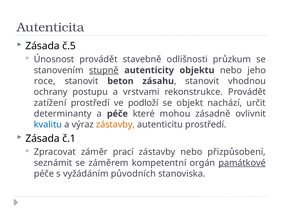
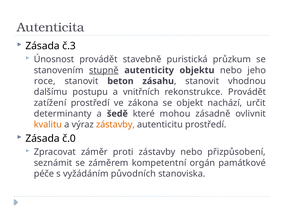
č.5: č.5 -> č.3
odlišnosti: odlišnosti -> puristická
ochrany: ochrany -> dalšímu
vrstvami: vrstvami -> vnitřních
podloží: podloží -> zákona
a péče: péče -> šedě
kvalitu colour: blue -> orange
č.1: č.1 -> č.0
prací: prací -> proti
památkové underline: present -> none
